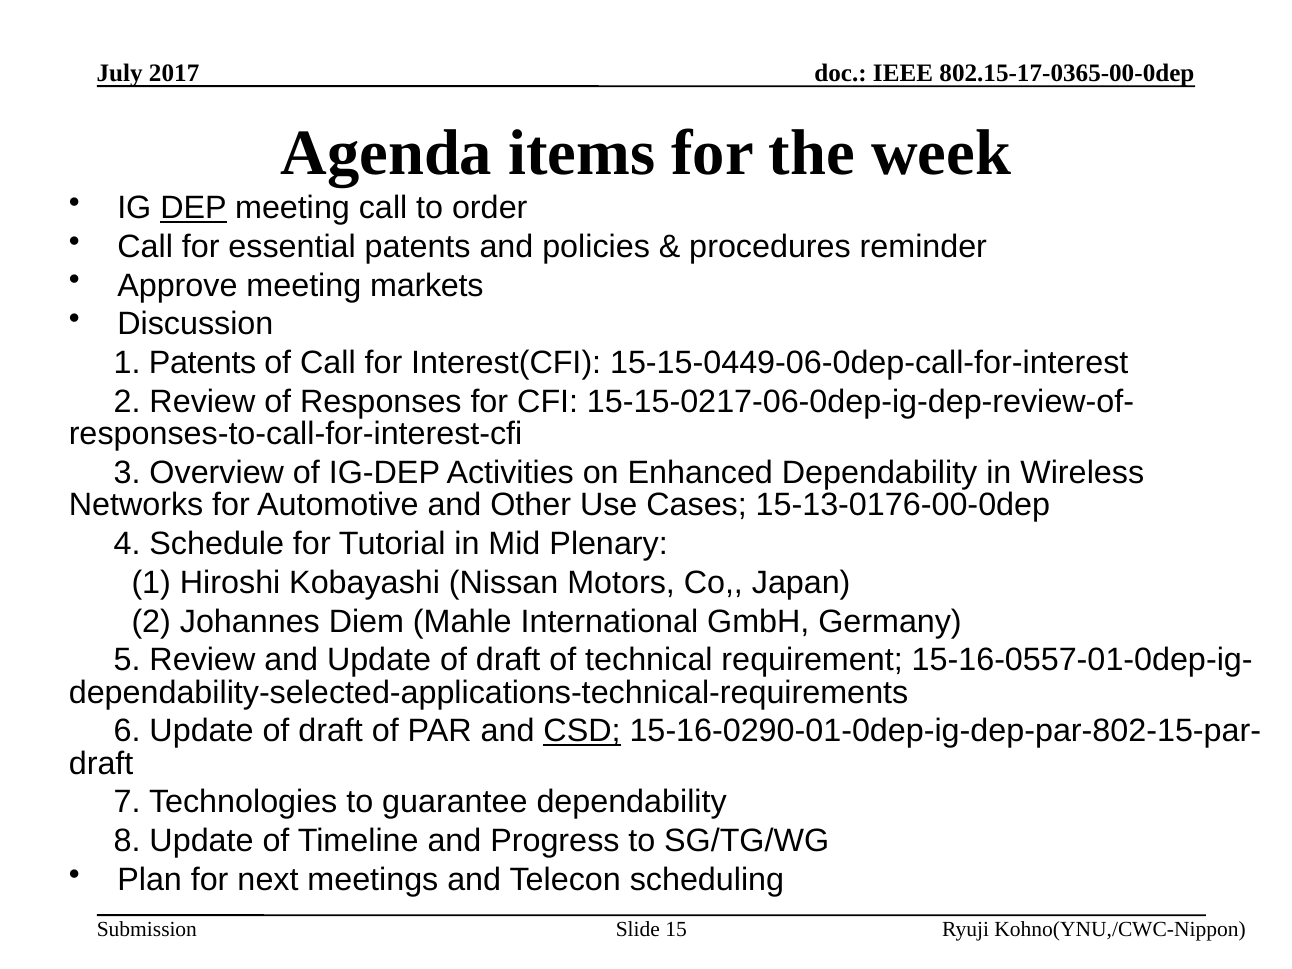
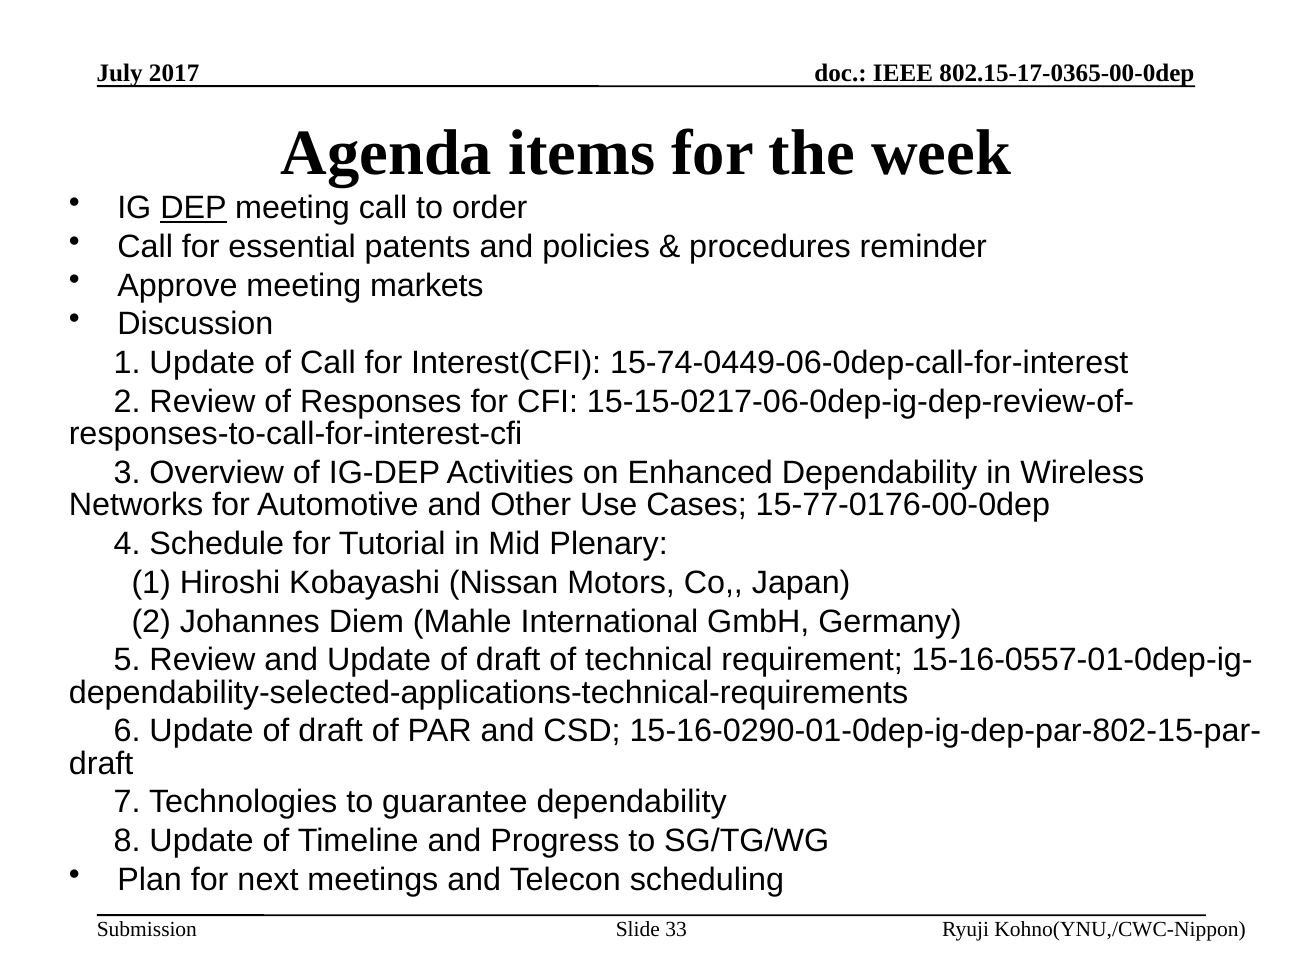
1 Patents: Patents -> Update
15-15-0449-06-0dep-call-for-interest: 15-15-0449-06-0dep-call-for-interest -> 15-74-0449-06-0dep-call-for-interest
15-13-0176-00-0dep: 15-13-0176-00-0dep -> 15-77-0176-00-0dep
CSD underline: present -> none
15: 15 -> 33
